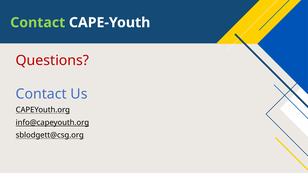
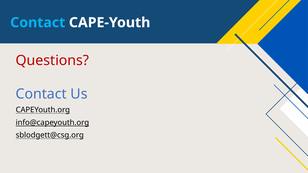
Contact at (38, 23) colour: light green -> light blue
